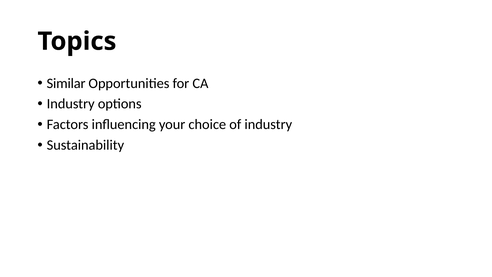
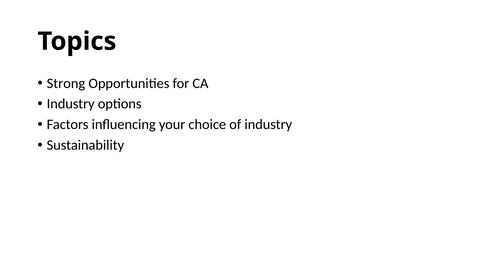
Similar: Similar -> Strong
